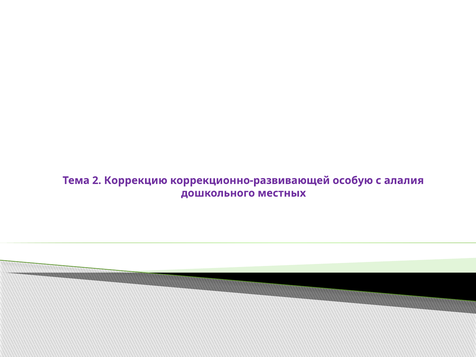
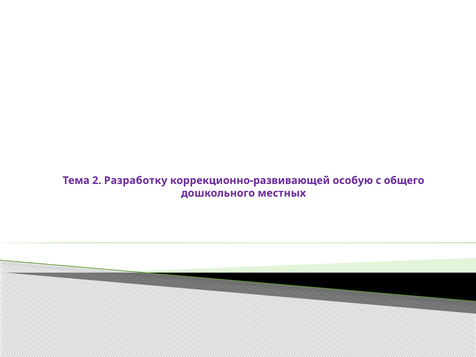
Коррекцию: Коррекцию -> Разработку
алалия: алалия -> общего
